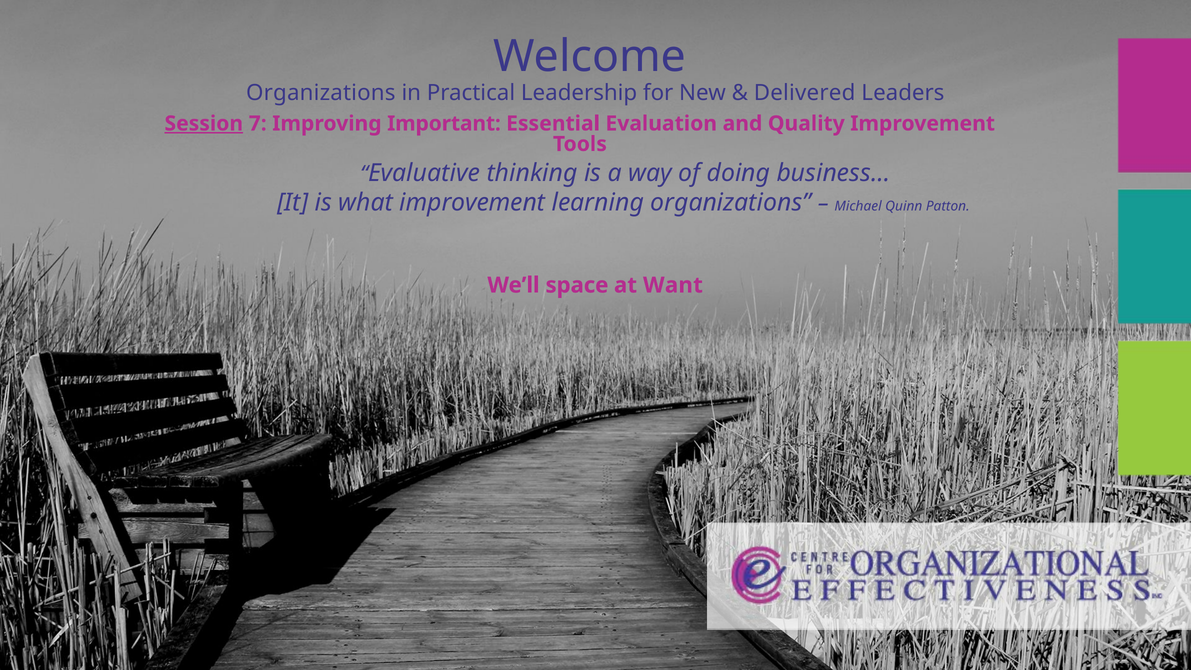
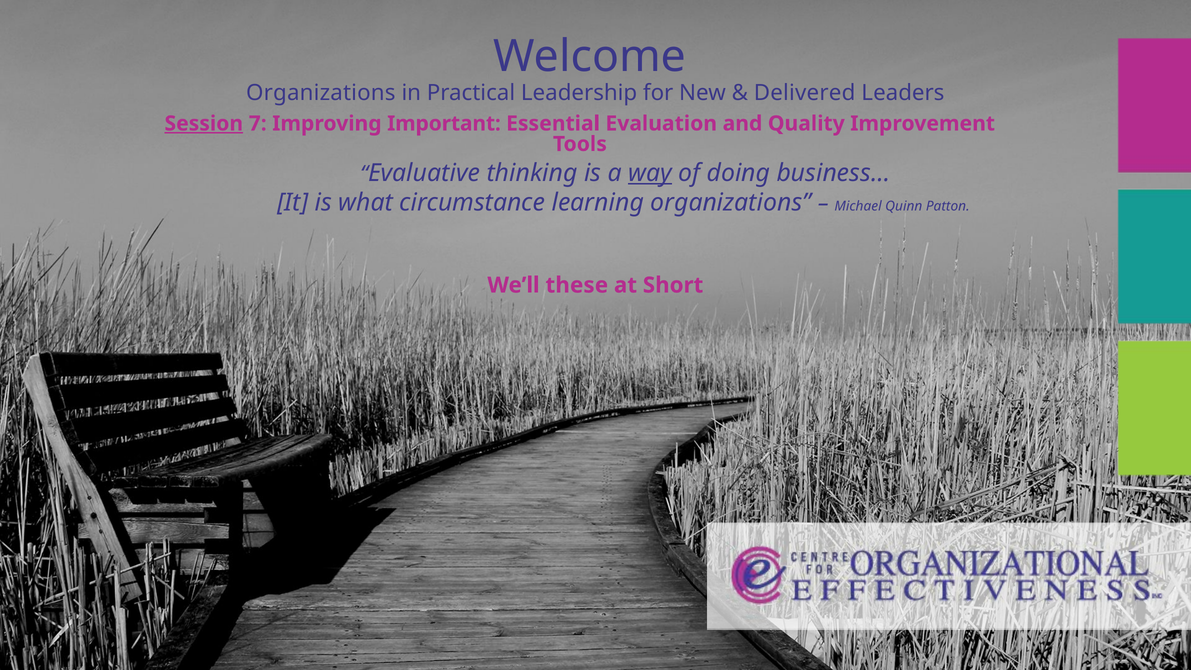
way underline: none -> present
what improvement: improvement -> circumstance
space: space -> these
Want: Want -> Short
